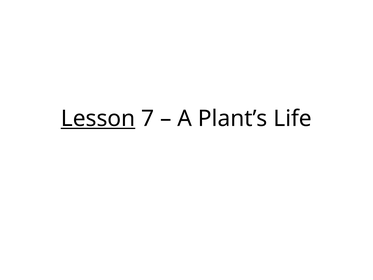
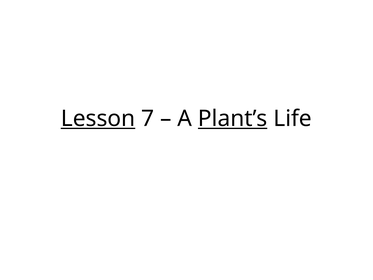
Plant’s underline: none -> present
